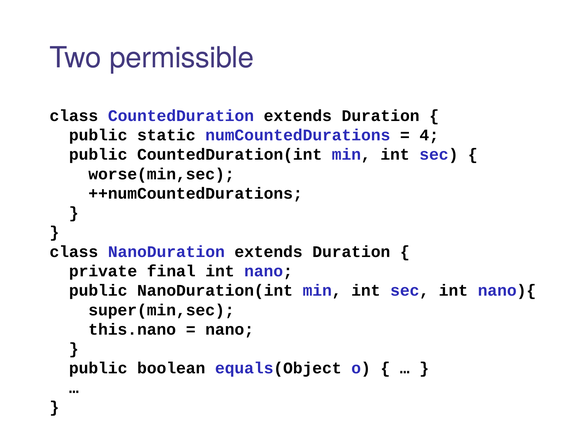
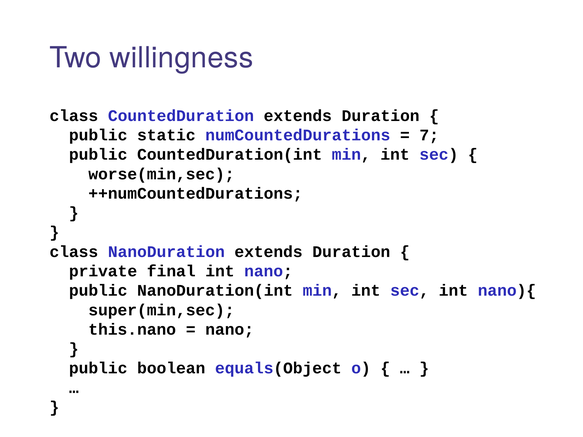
permissible: permissible -> willingness
4: 4 -> 7
